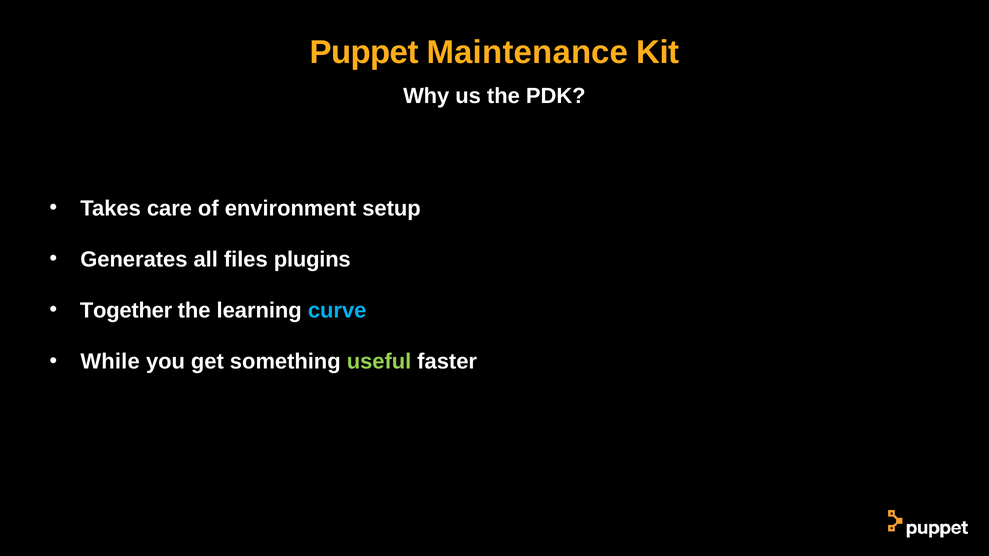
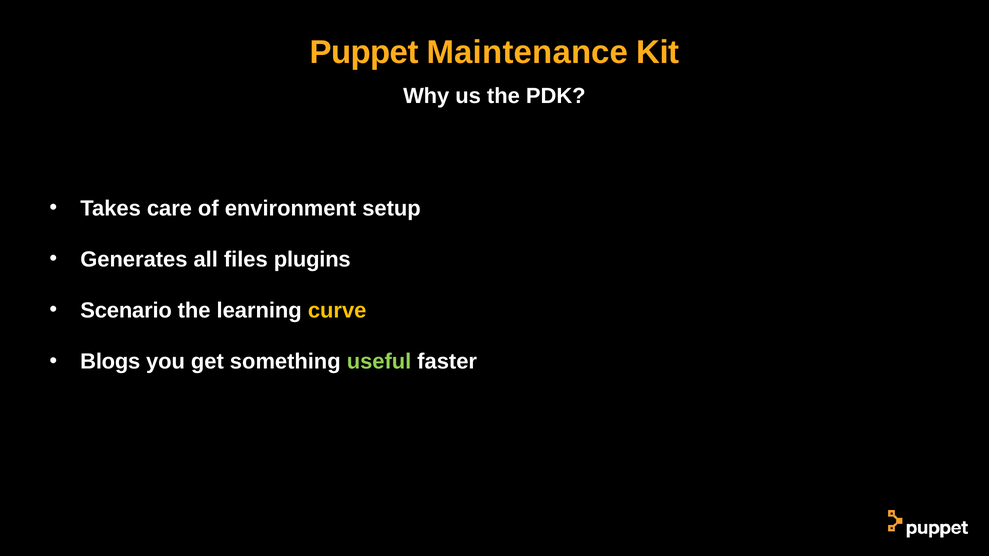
Together: Together -> Scenario
curve colour: light blue -> yellow
While: While -> Blogs
